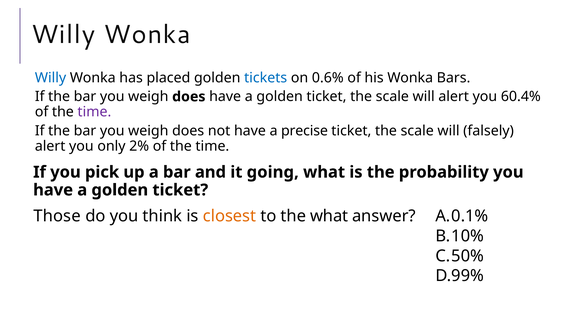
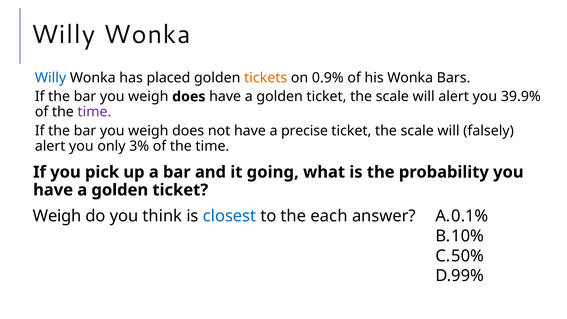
tickets colour: blue -> orange
0.6%: 0.6% -> 0.9%
60.4%: 60.4% -> 39.9%
2%: 2% -> 3%
Those at (57, 216): Those -> Weigh
closest colour: orange -> blue
the what: what -> each
